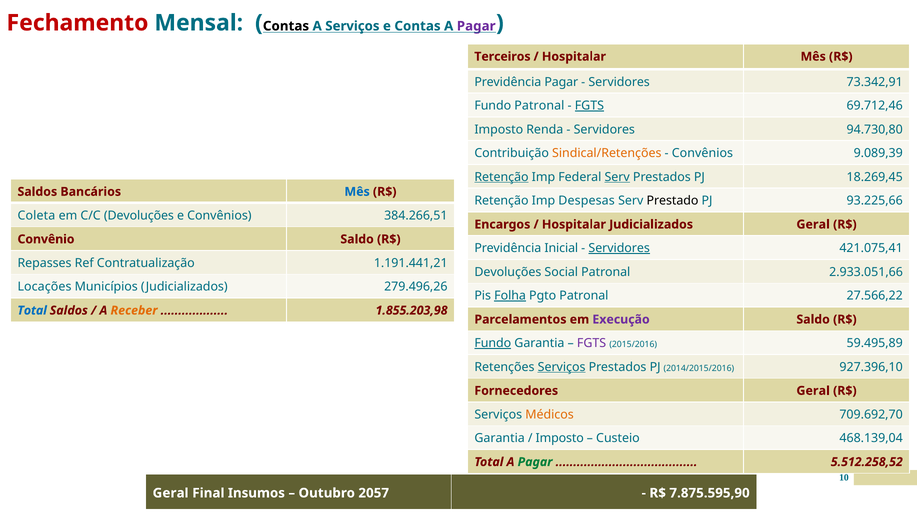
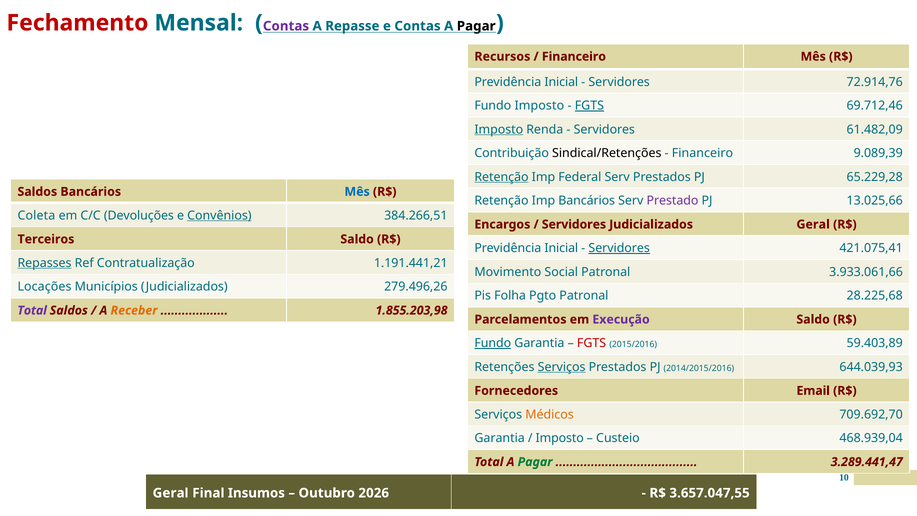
Contas at (286, 26) colour: black -> purple
A Serviços: Serviços -> Repasse
Pagar at (476, 26) colour: purple -> black
Terceiros: Terceiros -> Recursos
Hospitalar at (574, 57): Hospitalar -> Financeiro
Pagar at (561, 82): Pagar -> Inicial
73.342,91: 73.342,91 -> 72.914,76
Fundo Patronal: Patronal -> Imposto
Imposto at (499, 129) underline: none -> present
94.730,80: 94.730,80 -> 61.482,09
Sindical/Retenções colour: orange -> black
Convênios at (702, 153): Convênios -> Financeiro
Serv at (617, 177) underline: present -> none
18.269,45: 18.269,45 -> 65.229,28
Imp Despesas: Despesas -> Bancários
Prestado colour: black -> purple
93.225,66: 93.225,66 -> 13.025,66
Convênios at (219, 215) underline: none -> present
Hospitalar at (574, 224): Hospitalar -> Servidores
Convênio: Convênio -> Terceiros
Repasses underline: none -> present
Devoluções at (508, 272): Devoluções -> Movimento
2.933.051,66: 2.933.051,66 -> 3.933.061,66
Folha underline: present -> none
27.566,22: 27.566,22 -> 28.225,68
Total at (32, 310) colour: blue -> purple
FGTS at (592, 343) colour: purple -> red
59.495,89: 59.495,89 -> 59.403,89
927.396,10: 927.396,10 -> 644.039,93
Fornecedores Geral: Geral -> Email
468.139,04: 468.139,04 -> 468.939,04
5.512.258,52: 5.512.258,52 -> 3.289.441,47
2057: 2057 -> 2026
7.875.595,90: 7.875.595,90 -> 3.657.047,55
